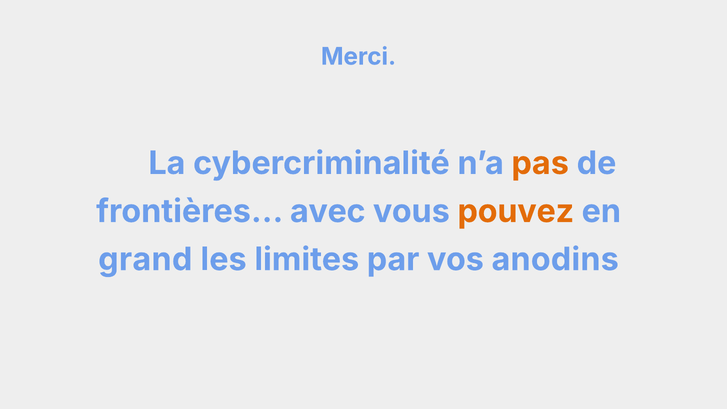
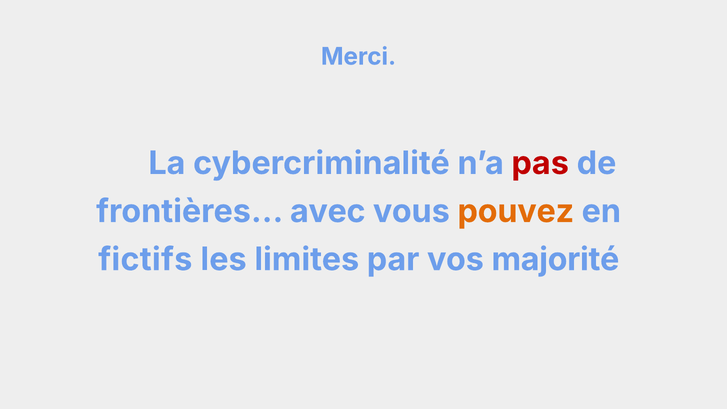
pas colour: orange -> red
grand: grand -> fictifs
anodins: anodins -> majorité
